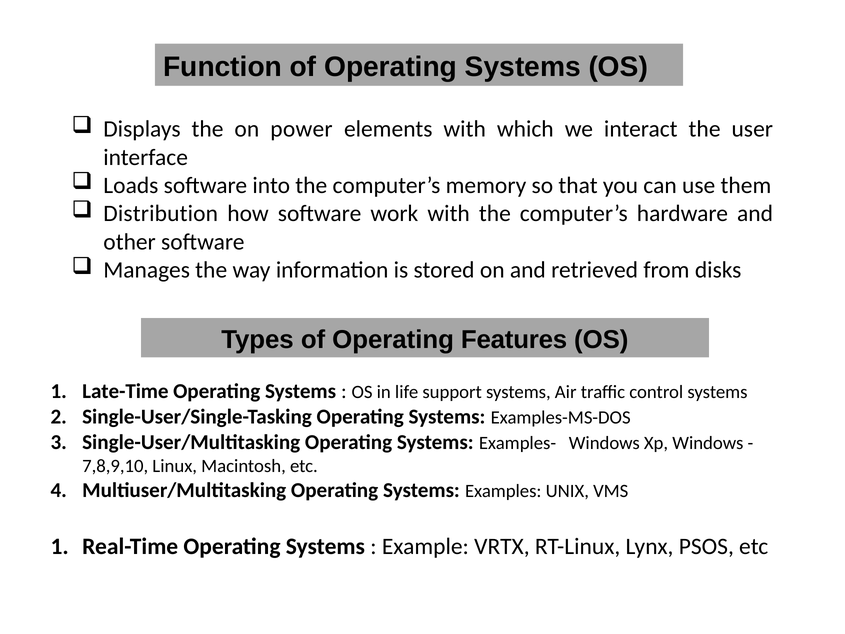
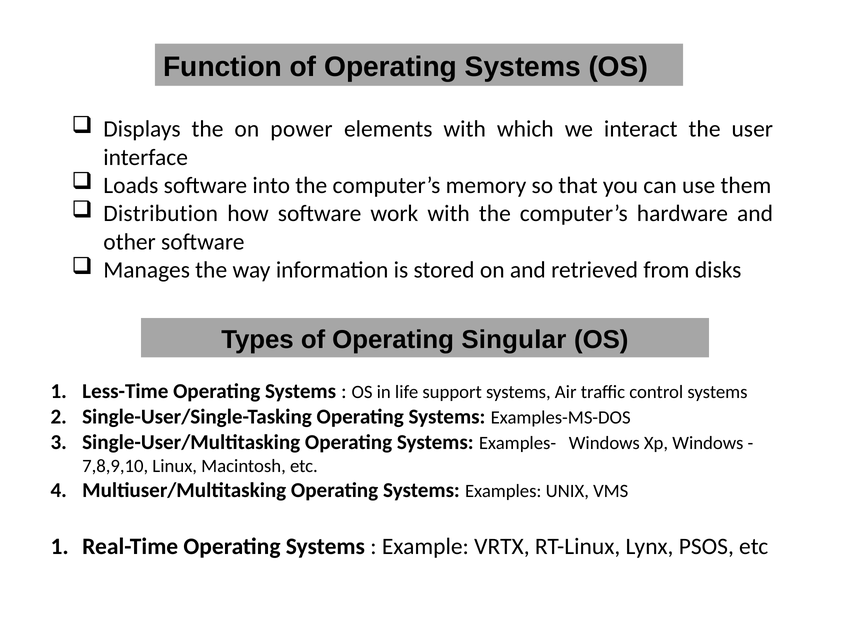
Features: Features -> Singular
Late-Time: Late-Time -> Less-Time
